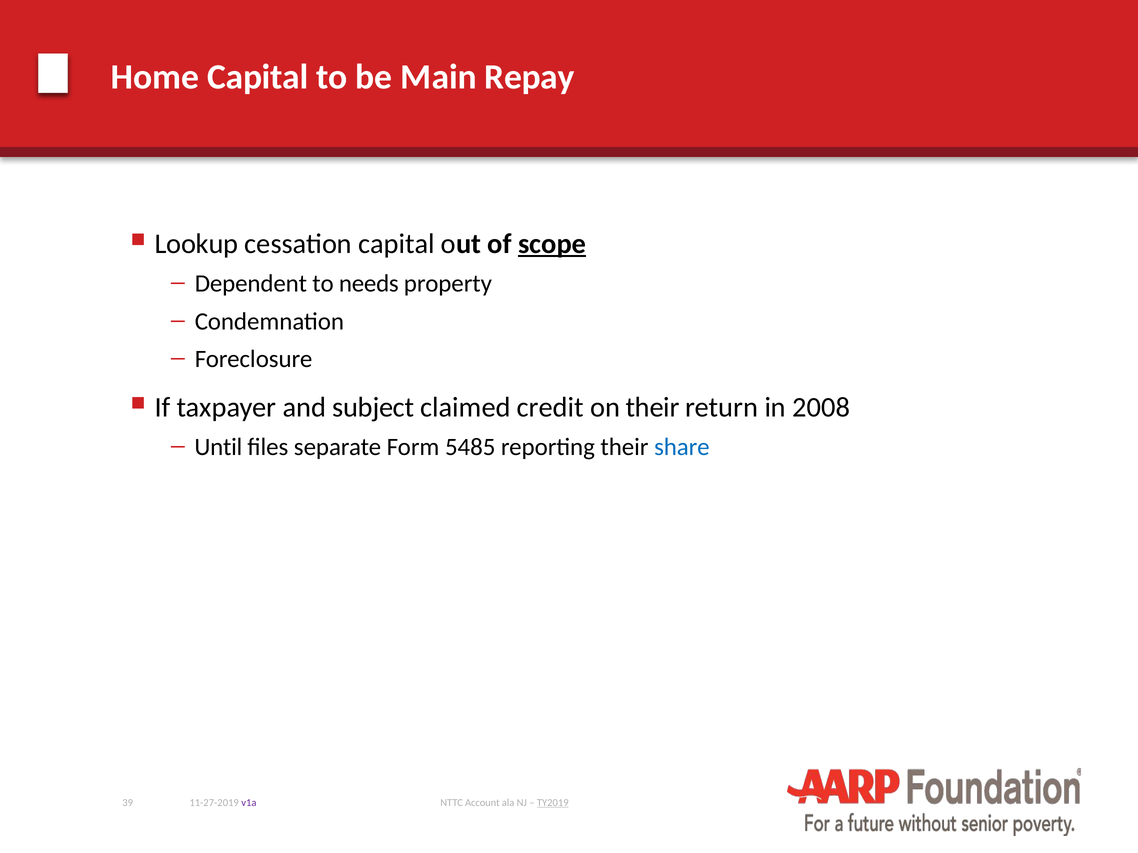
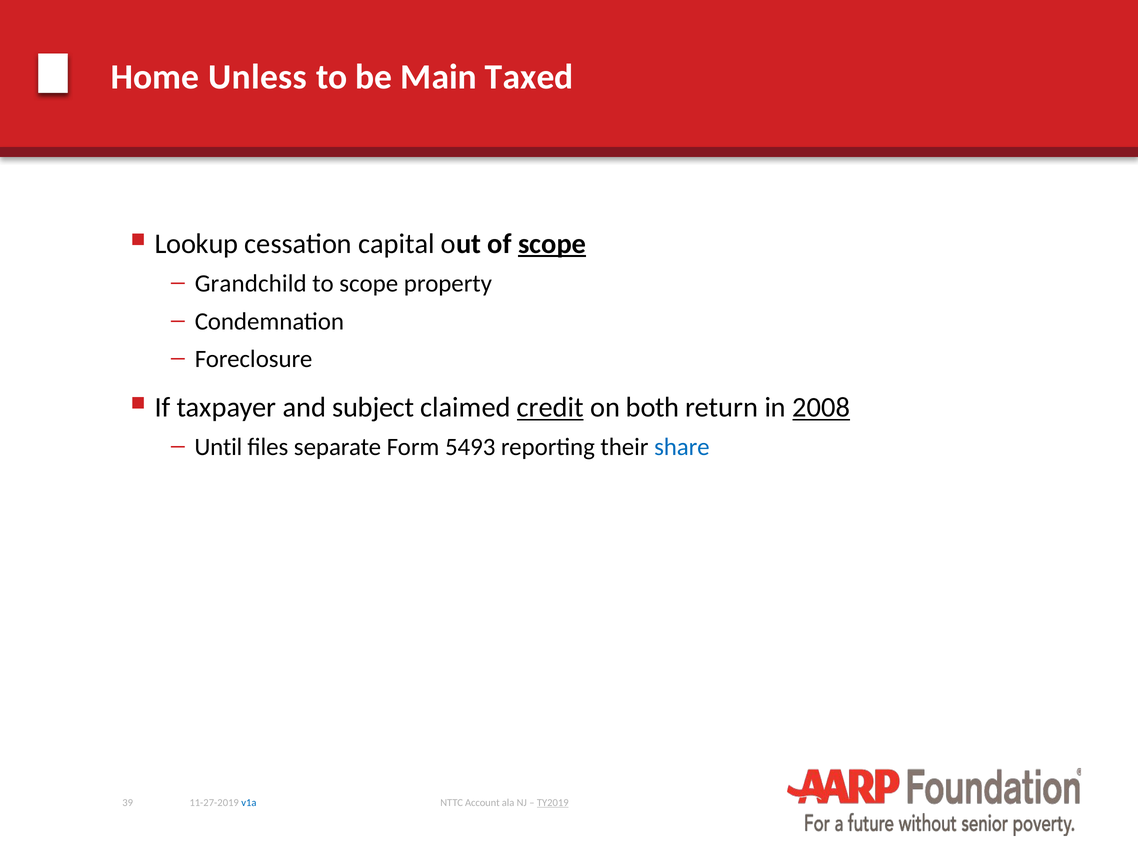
Home Capital: Capital -> Unless
Repay: Repay -> Taxed
Dependent: Dependent -> Grandchild
to needs: needs -> scope
credit underline: none -> present
on their: their -> both
2008 underline: none -> present
5485: 5485 -> 5493
v1a colour: purple -> blue
